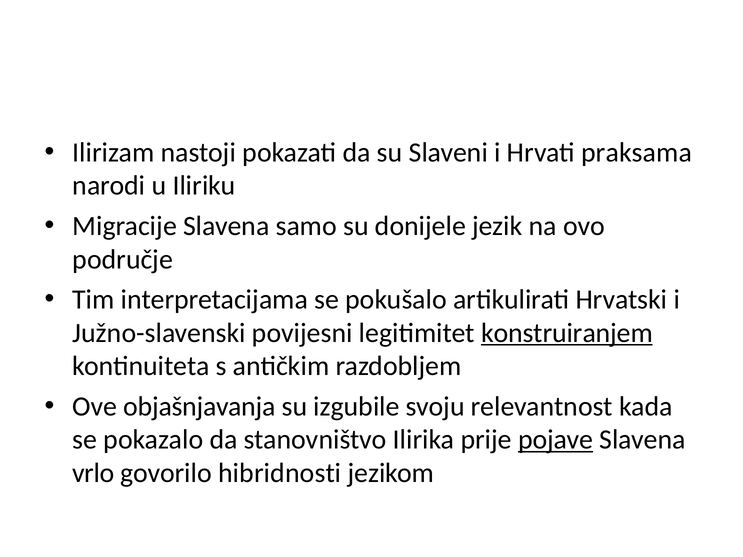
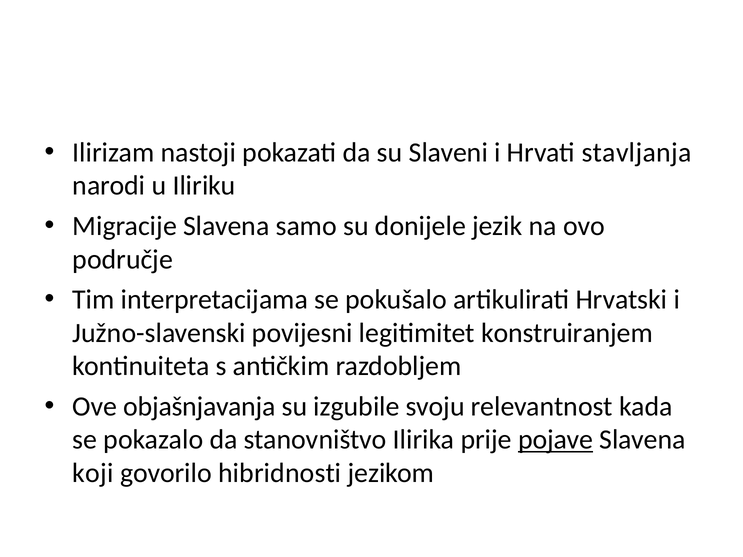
praksama: praksama -> stavljanja
konstruiranjem underline: present -> none
vrlo: vrlo -> koji
